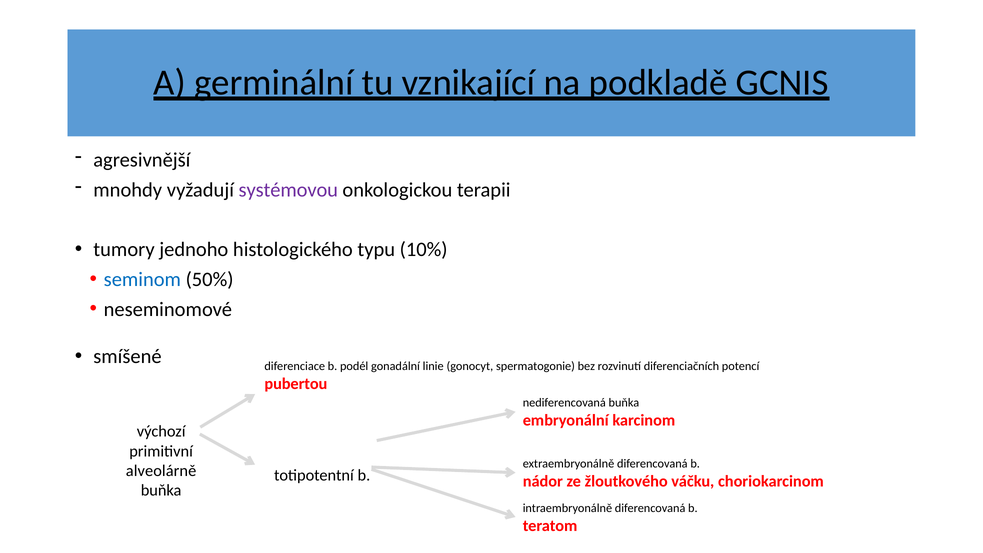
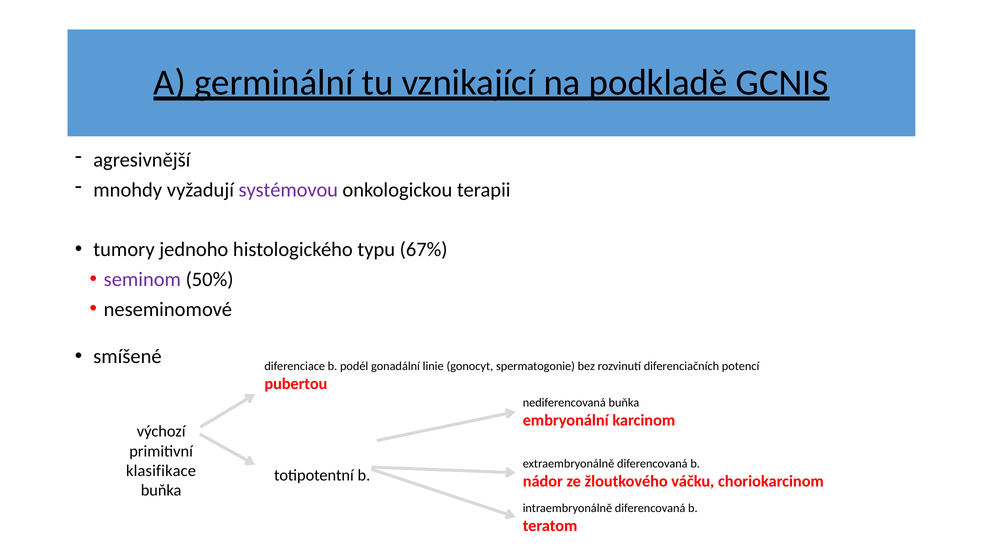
10%: 10% -> 67%
seminom colour: blue -> purple
alveolárně: alveolárně -> klasifikace
